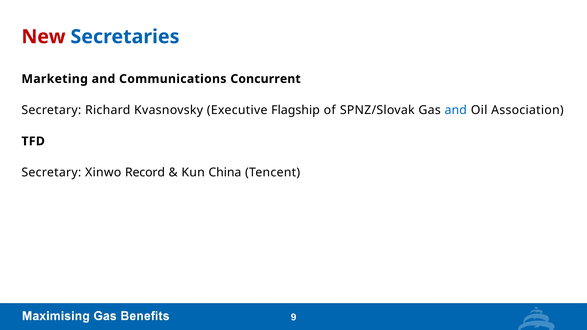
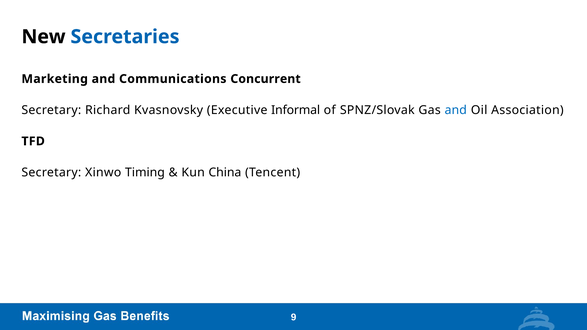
New colour: red -> black
Flagship: Flagship -> Informal
Record: Record -> Timing
